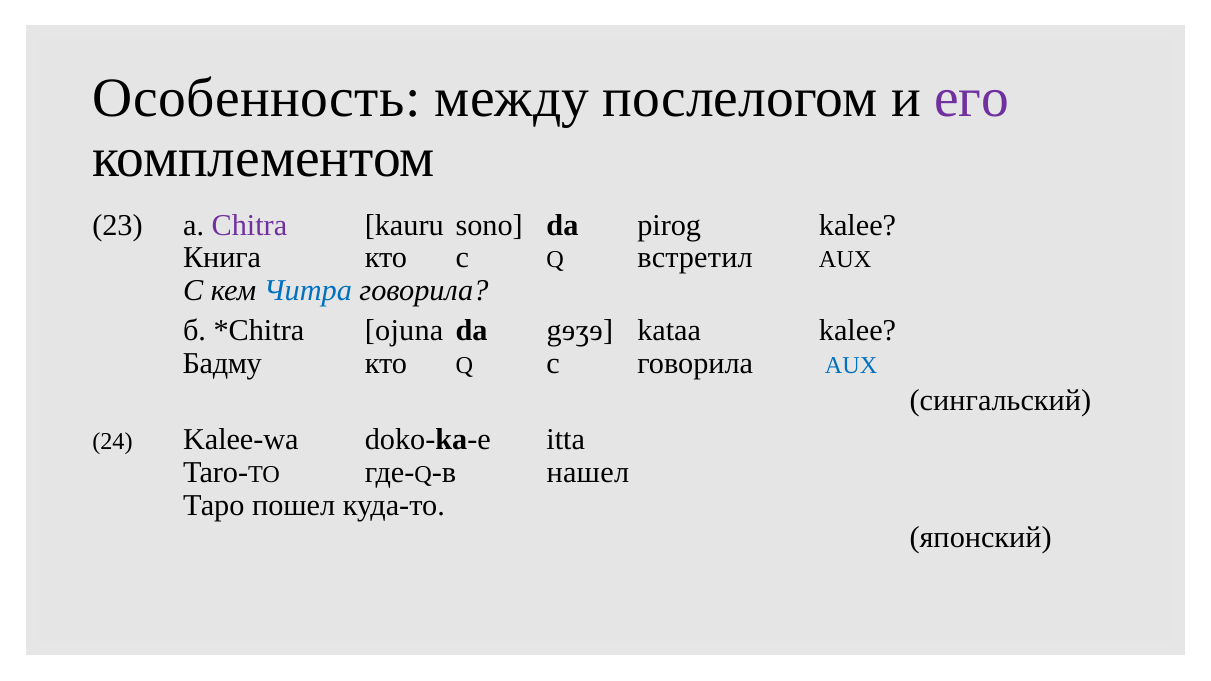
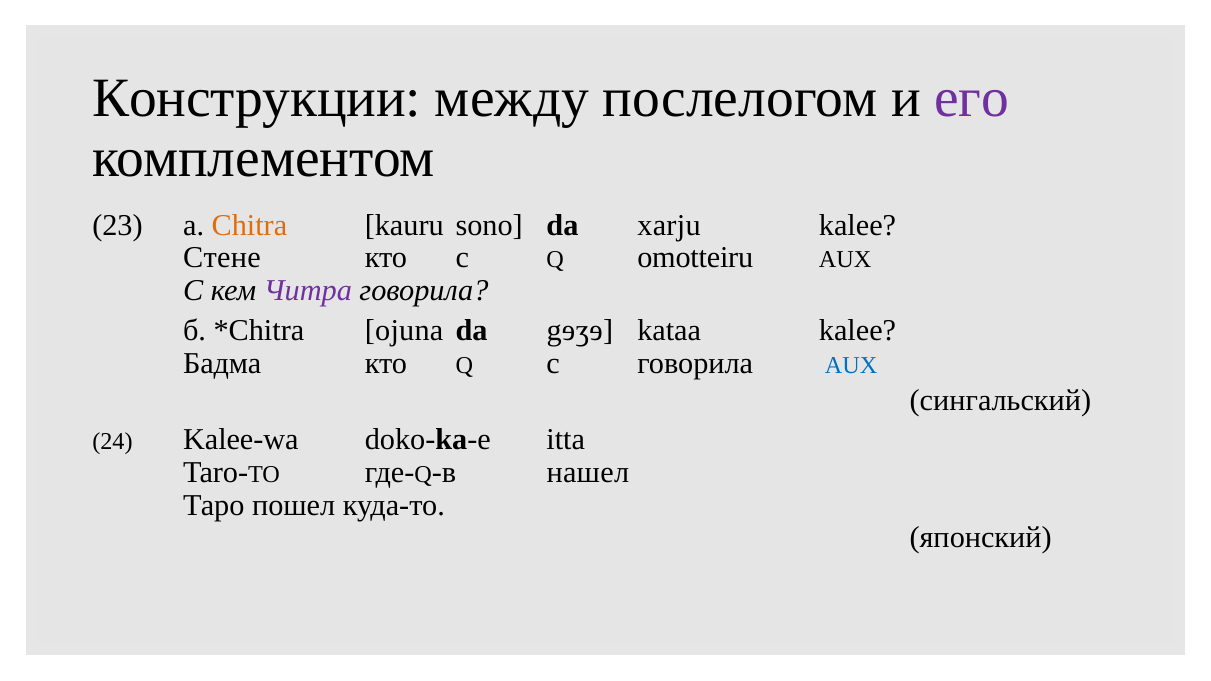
Особенность: Особенность -> Конструкции
Chitra colour: purple -> orange
pirog: pirog -> xarju
Книга: Книга -> Стене
встретил: встретил -> omotteiru
Читра colour: blue -> purple
Бадму: Бадму -> Бадма
